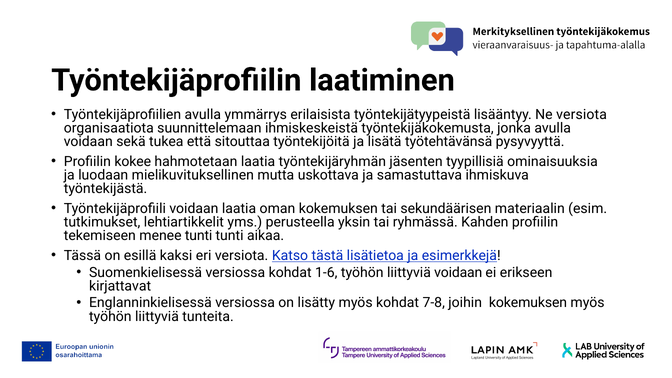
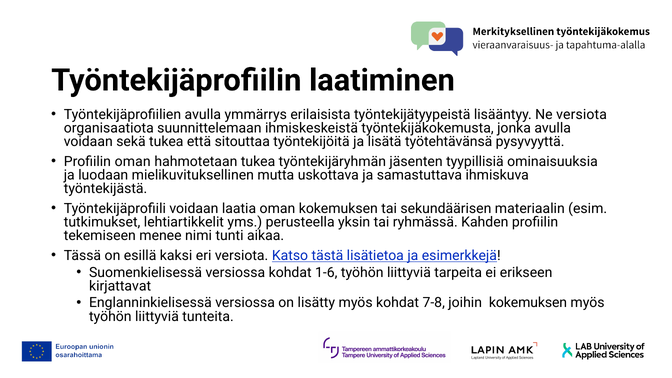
Profiilin kokee: kokee -> oman
hahmotetaan laatia: laatia -> tukea
menee tunti: tunti -> nimi
liittyviä voidaan: voidaan -> tarpeita
